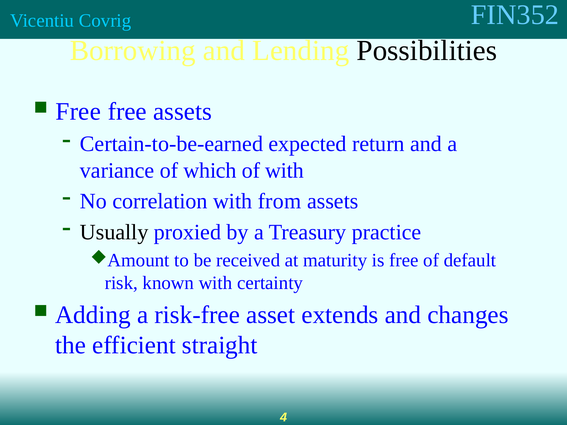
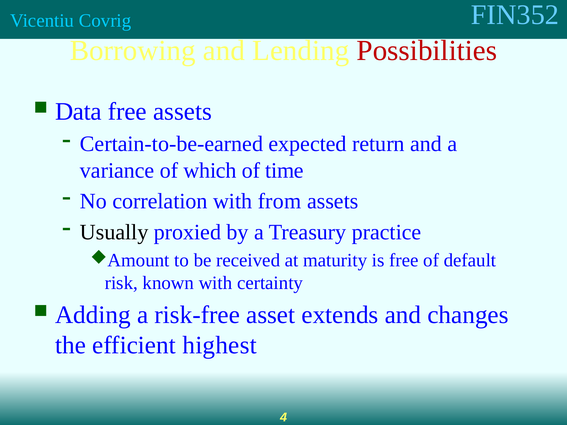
Possibilities colour: black -> red
Free at (78, 111): Free -> Data
of with: with -> time
straight: straight -> highest
